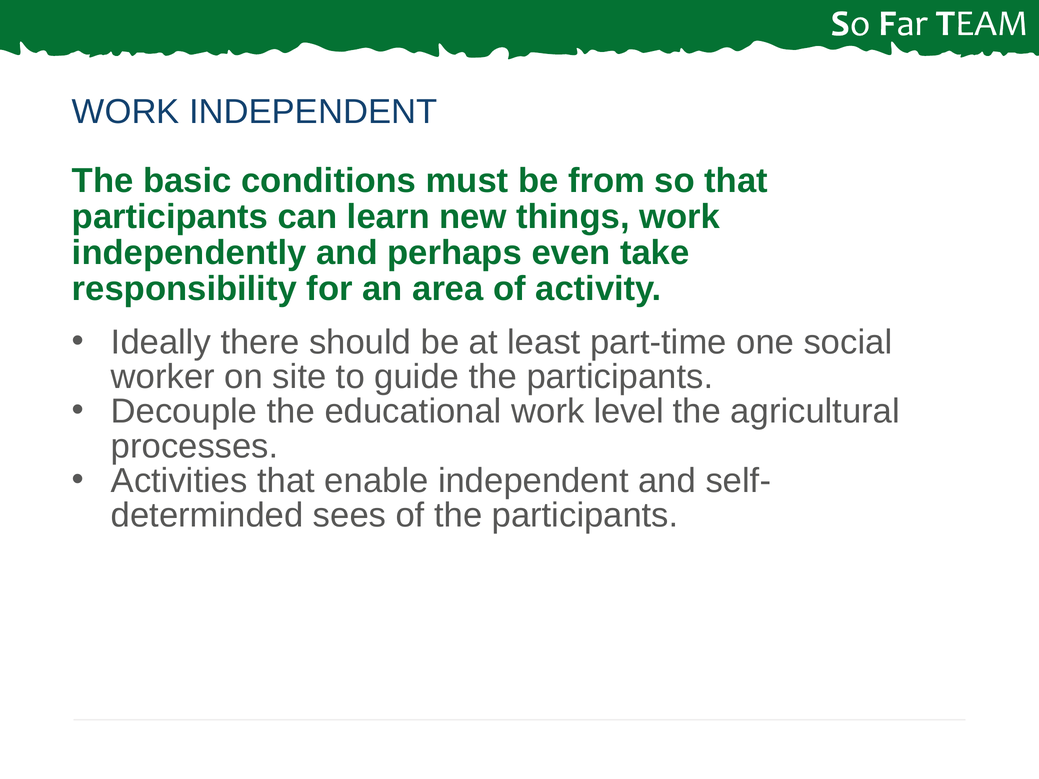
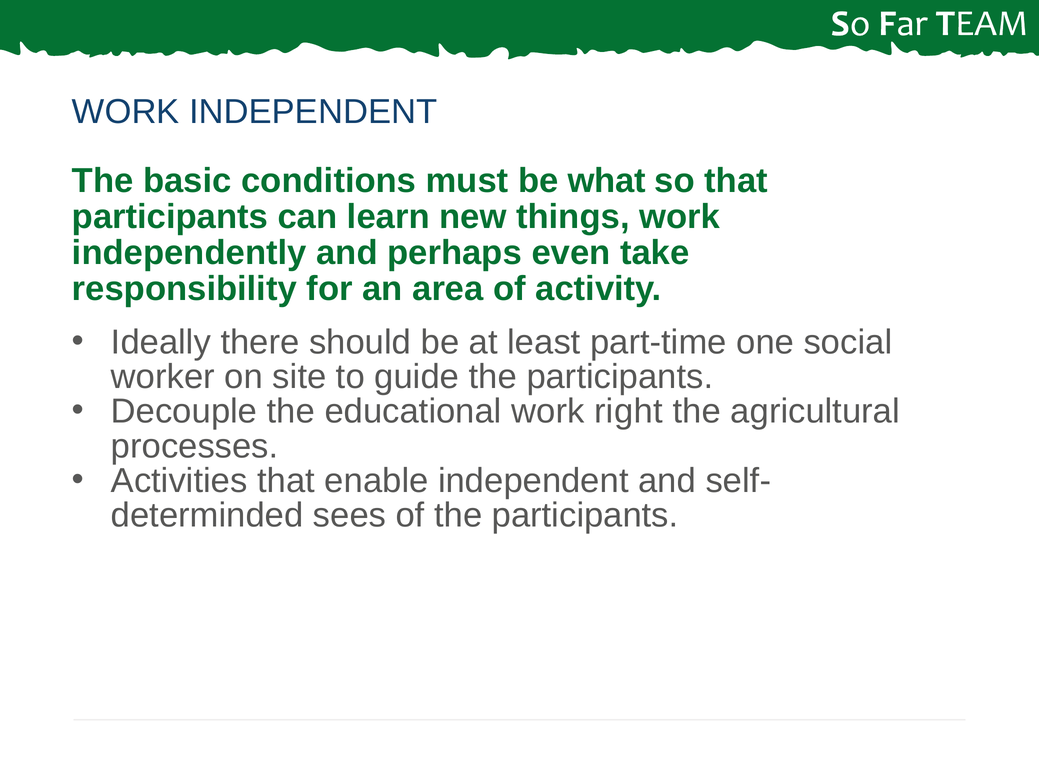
from: from -> what
level: level -> right
